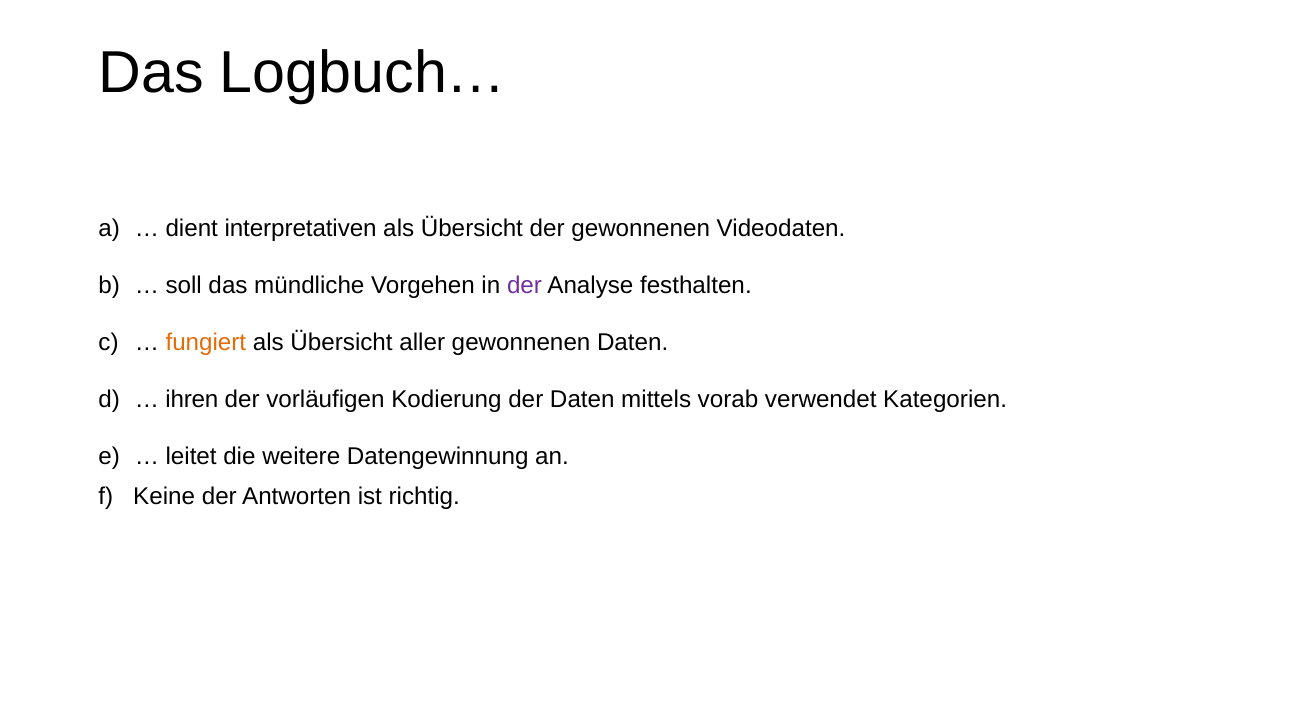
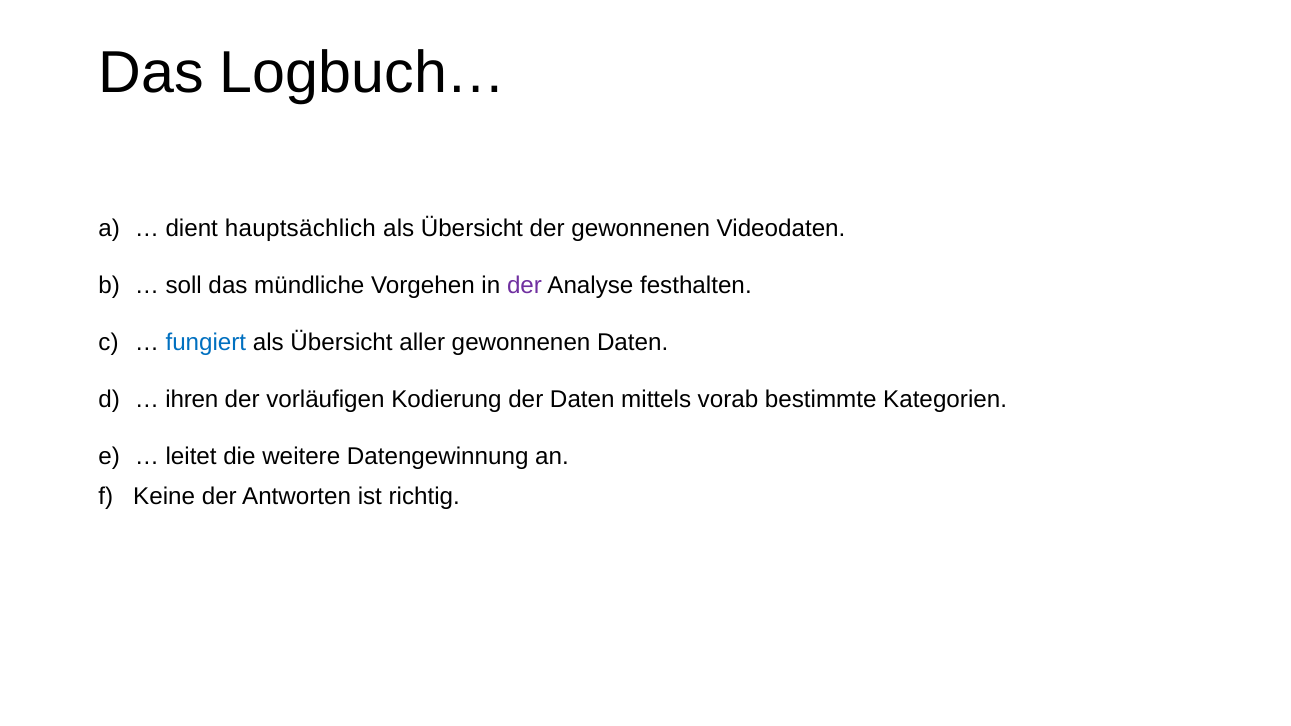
interpretativen: interpretativen -> hauptsächlich
fungiert colour: orange -> blue
verwendet: verwendet -> bestimmte
